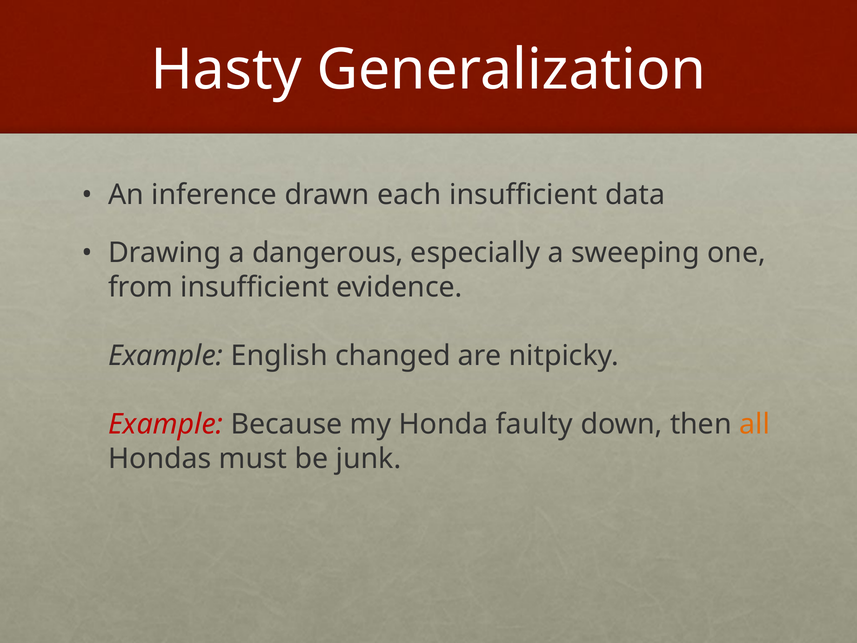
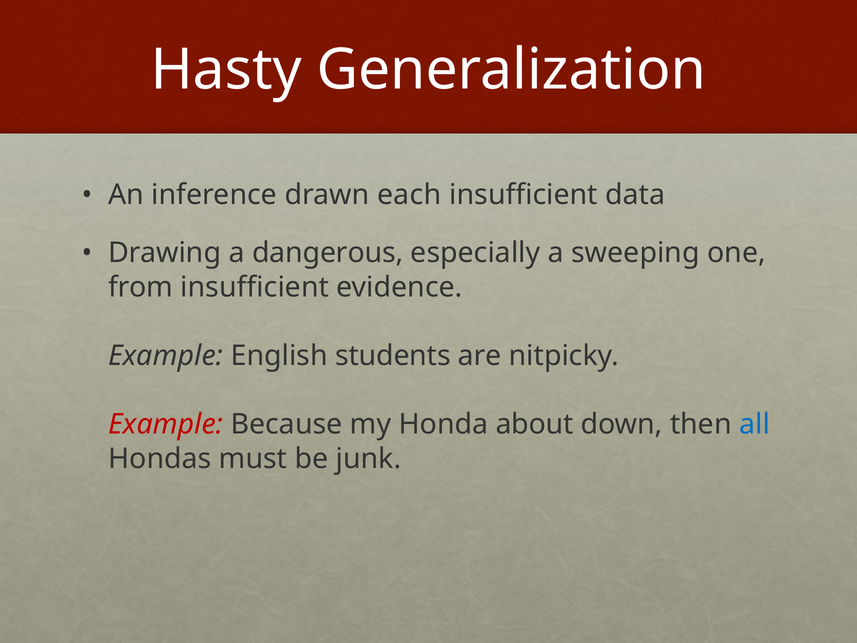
changed: changed -> students
faulty: faulty -> about
all colour: orange -> blue
